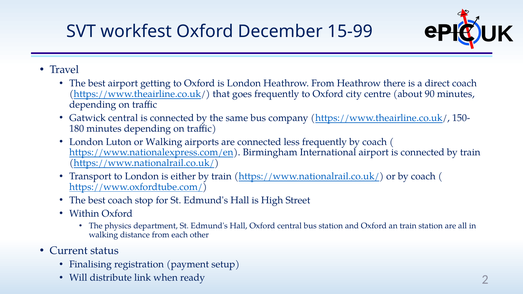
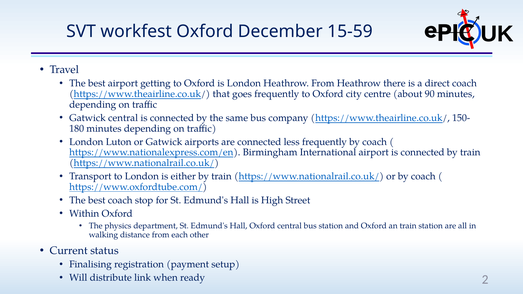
15-99: 15-99 -> 15-59
or Walking: Walking -> Gatwick
